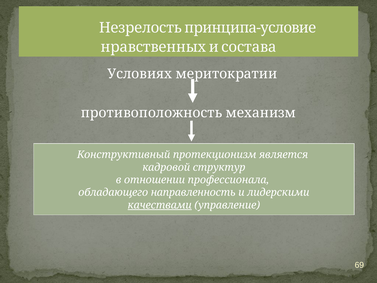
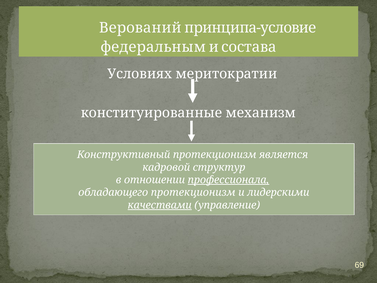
Незрелость: Незрелость -> Верований
нравственных: нравственных -> федеральным
противоположность: противоположность -> конституированные
профессионала underline: none -> present
обладающего направленность: направленность -> протекционизм
